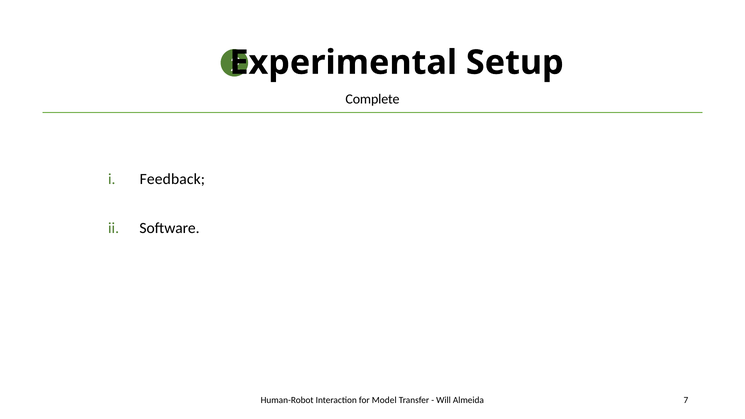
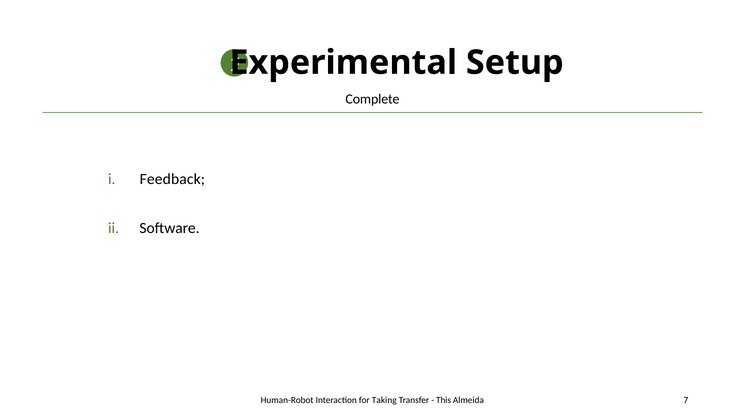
Model: Model -> Taking
Will: Will -> This
